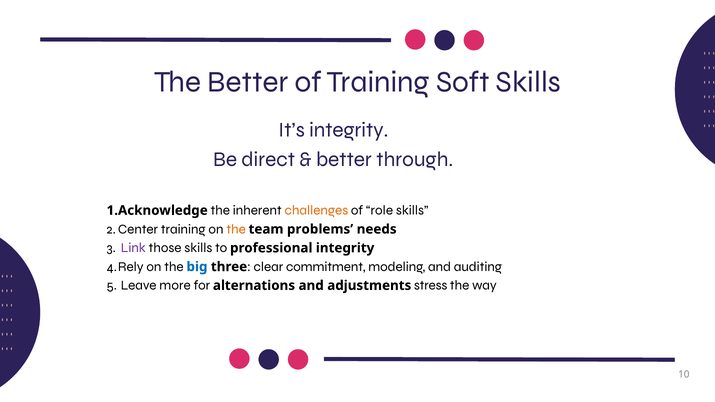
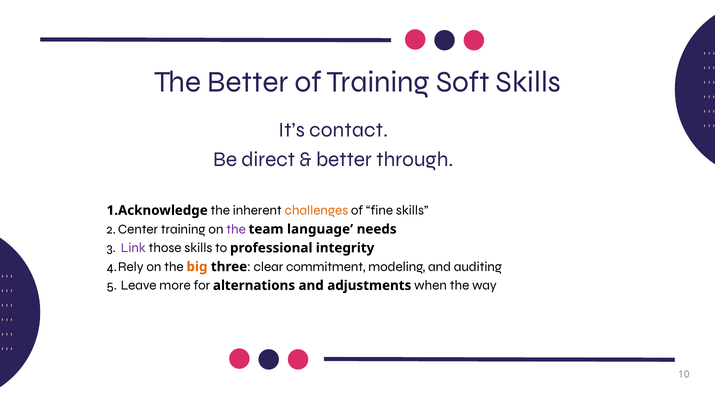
It’s integrity: integrity -> contact
role: role -> fine
the at (236, 229) colour: orange -> purple
problems: problems -> language
big colour: blue -> orange
stress: stress -> when
